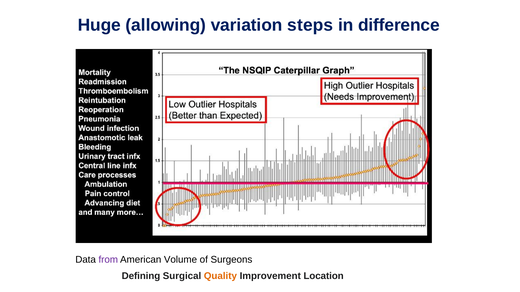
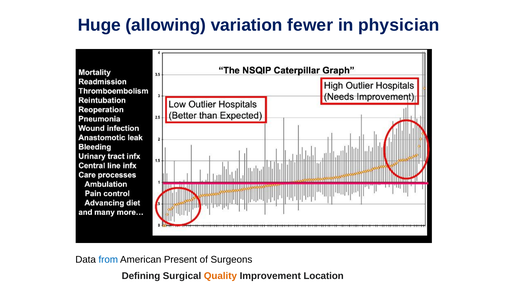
steps: steps -> fewer
difference: difference -> physician
from colour: purple -> blue
Volume: Volume -> Present
